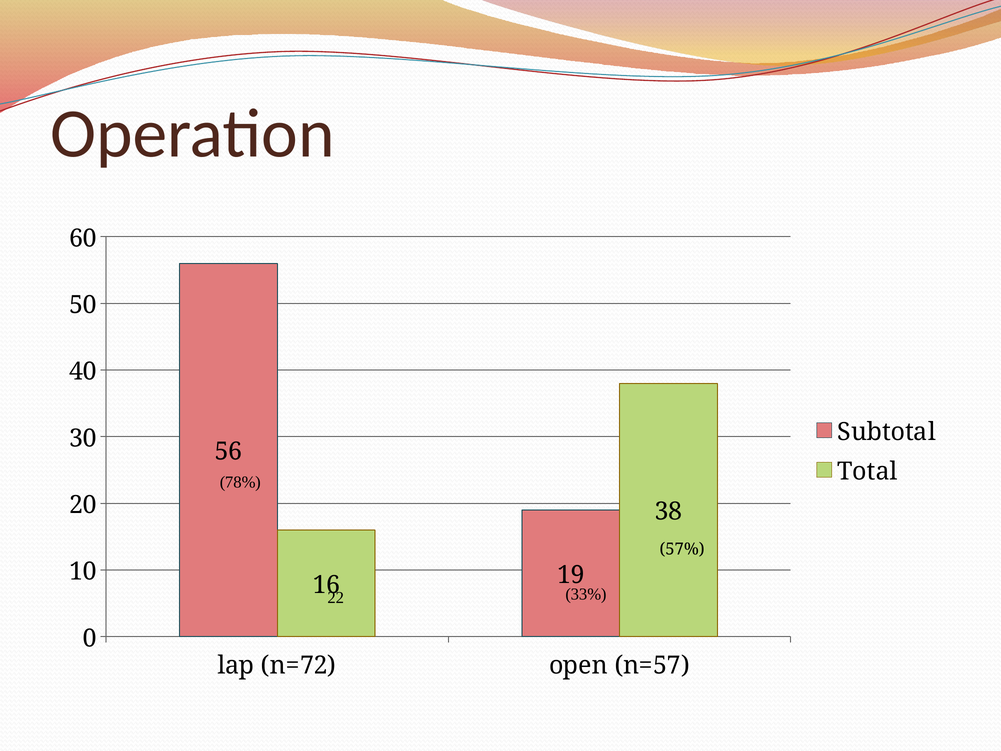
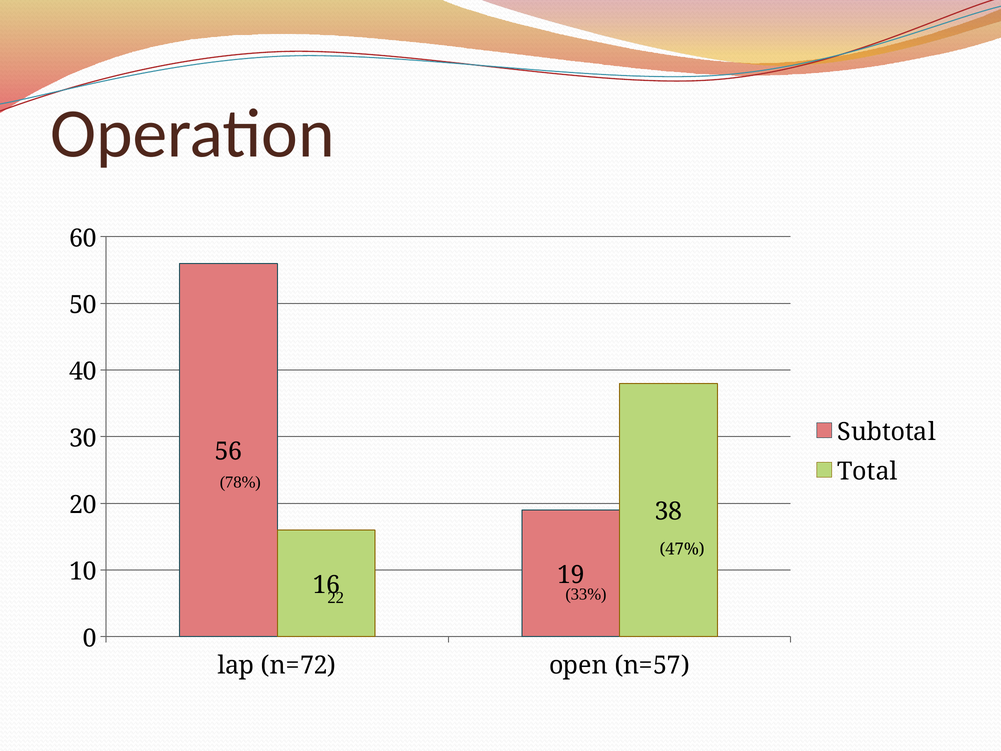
57%: 57% -> 47%
